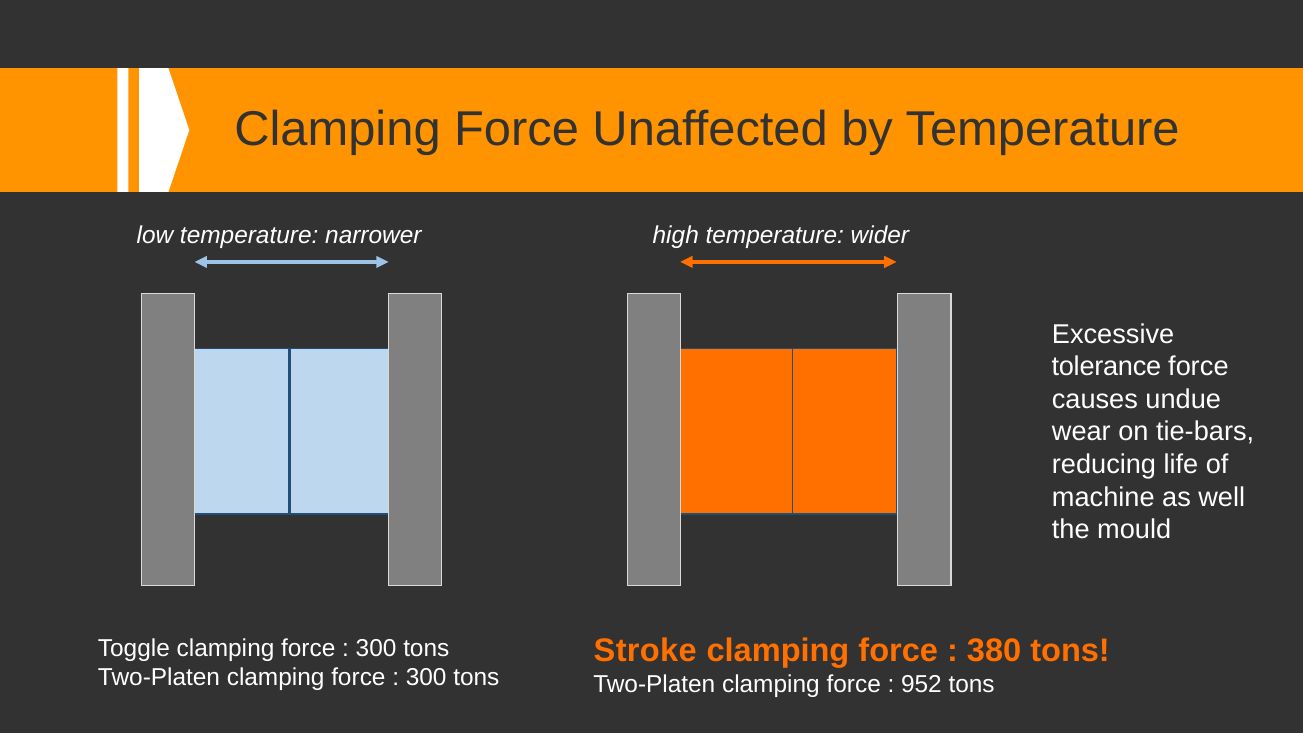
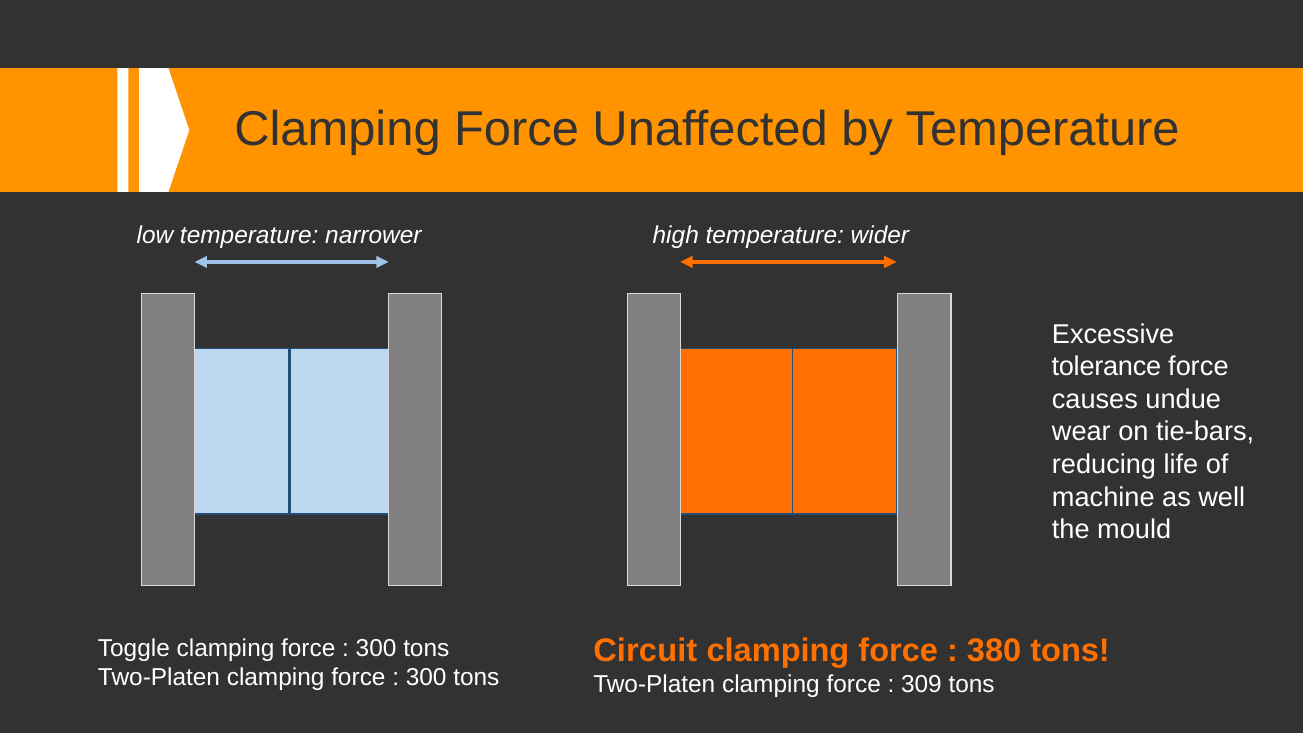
Stroke: Stroke -> Circuit
952: 952 -> 309
